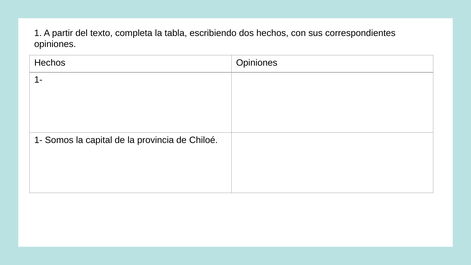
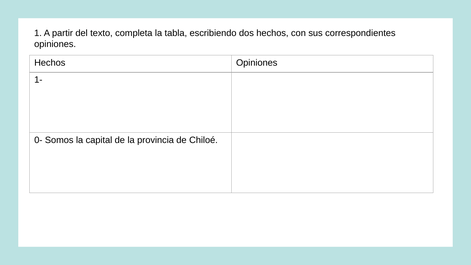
1- at (38, 140): 1- -> 0-
